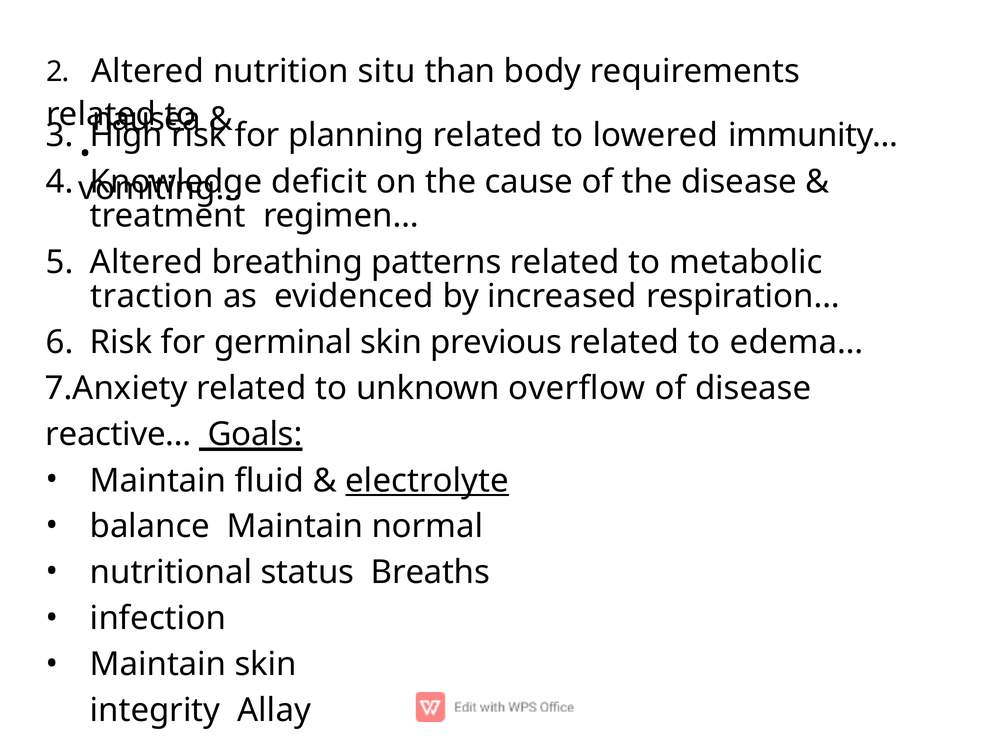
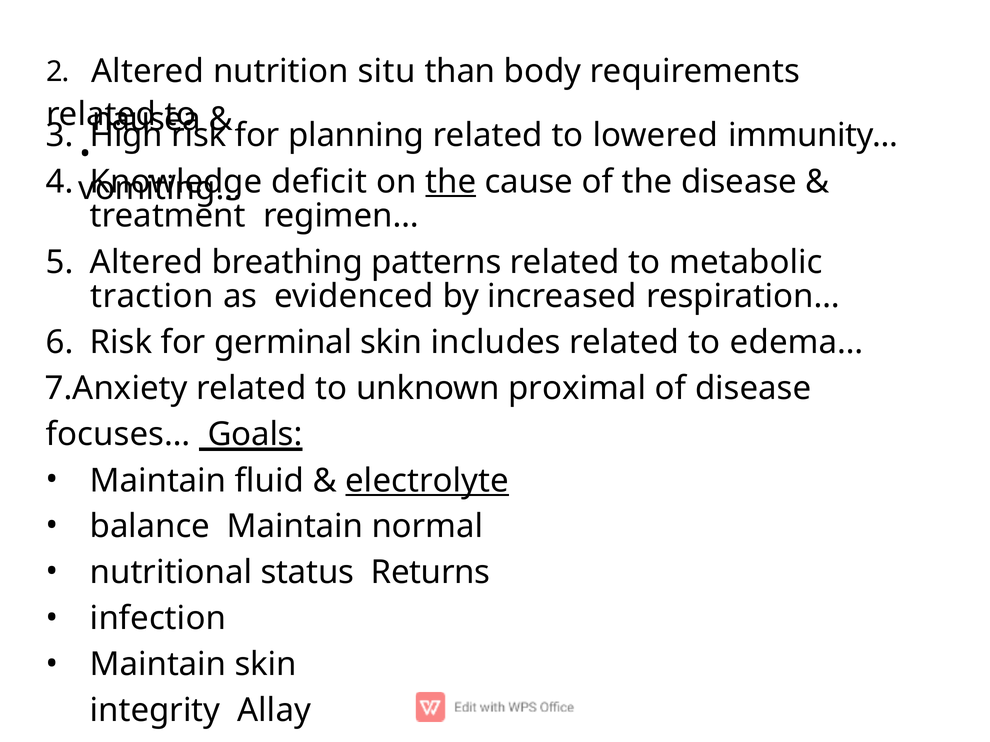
the at (451, 182) underline: none -> present
previous: previous -> includes
overﬂow: overﬂow -> proximal
reactive…: reactive… -> focuses…
Breaths: Breaths -> Returns
